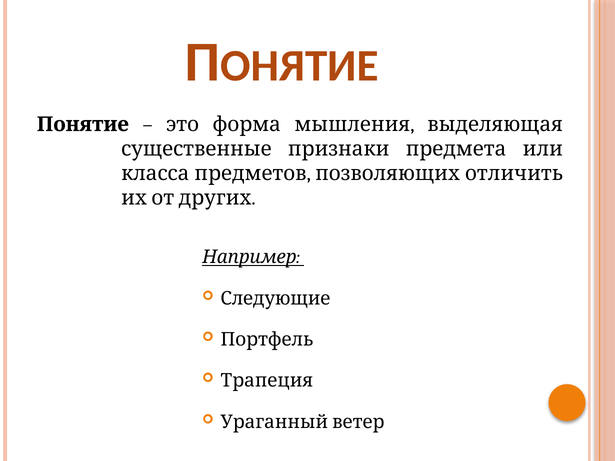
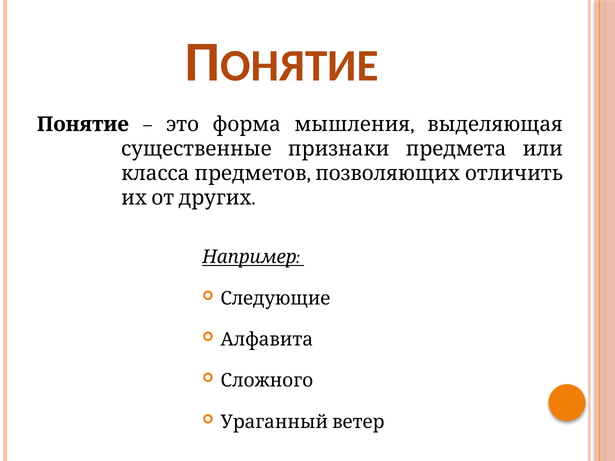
Портфель: Портфель -> Алфавита
Трапеция: Трапеция -> Сложного
